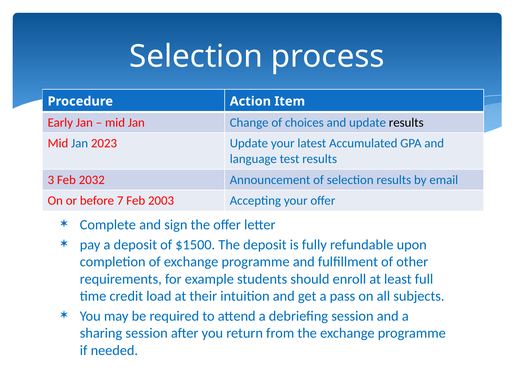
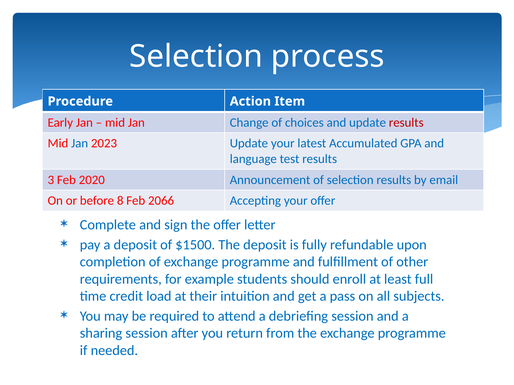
results at (406, 123) colour: black -> red
2032: 2032 -> 2020
7: 7 -> 8
2003: 2003 -> 2066
